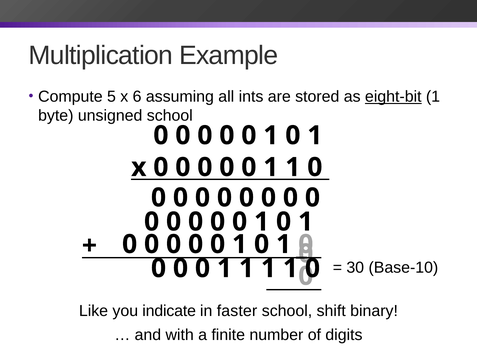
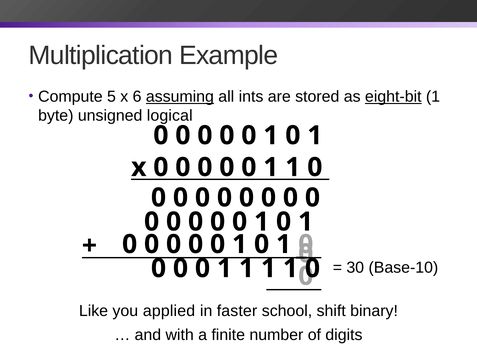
assuming underline: none -> present
unsigned school: school -> logical
indicate: indicate -> applied
